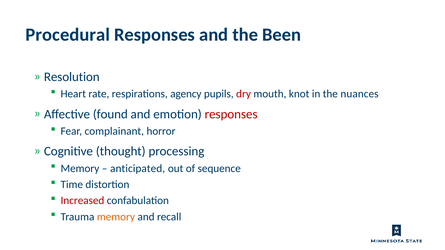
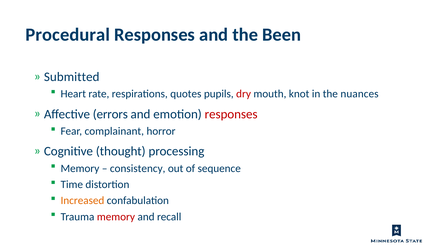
Resolution: Resolution -> Submitted
agency: agency -> quotes
found: found -> errors
anticipated: anticipated -> consistency
Increased colour: red -> orange
memory at (116, 217) colour: orange -> red
